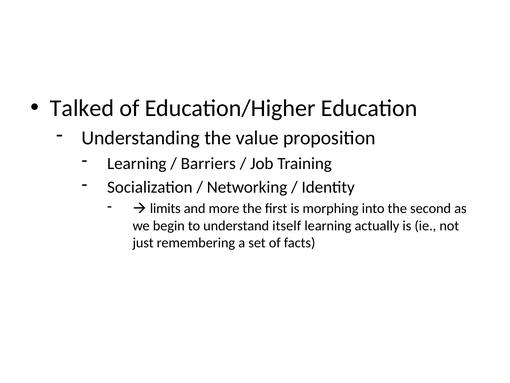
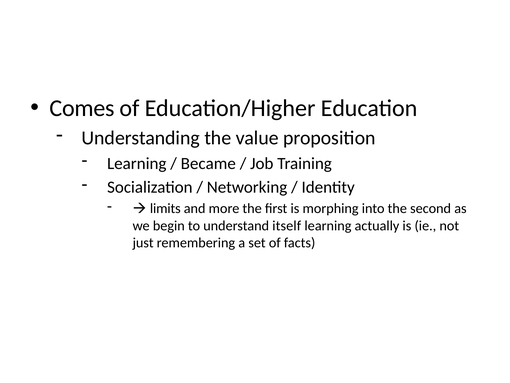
Talked: Talked -> Comes
Barriers: Barriers -> Became
